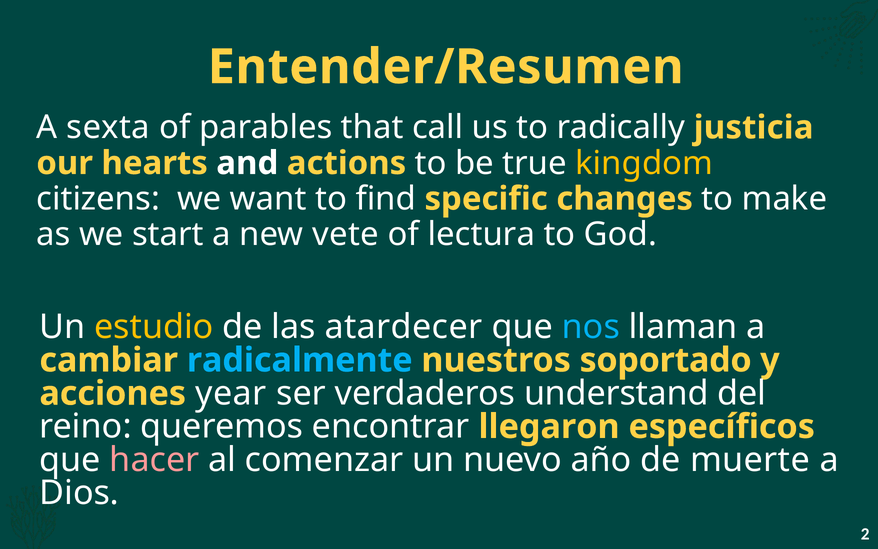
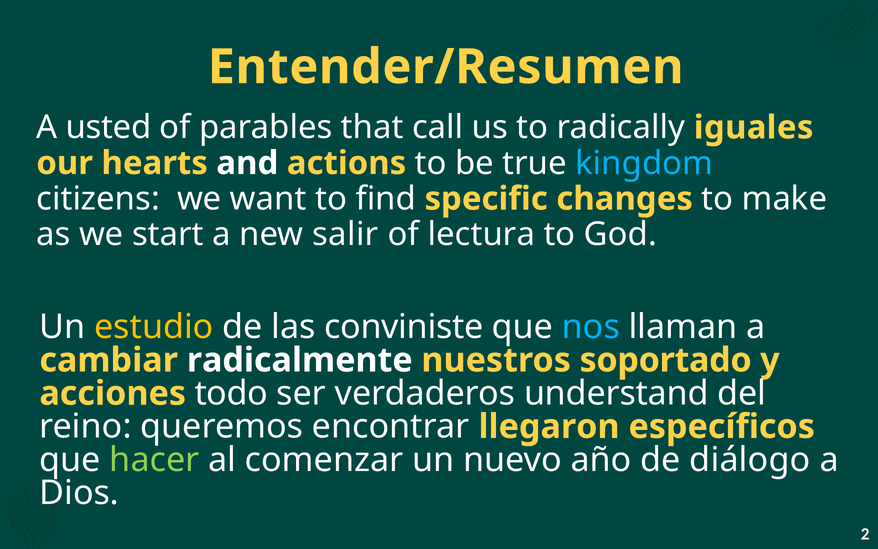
sexta: sexta -> usted
justicia: justicia -> iguales
kingdom colour: yellow -> light blue
vete: vete -> salir
atardecer: atardecer -> conviniste
radicalmente colour: light blue -> white
year: year -> todo
hacer colour: pink -> light green
muerte: muerte -> diálogo
